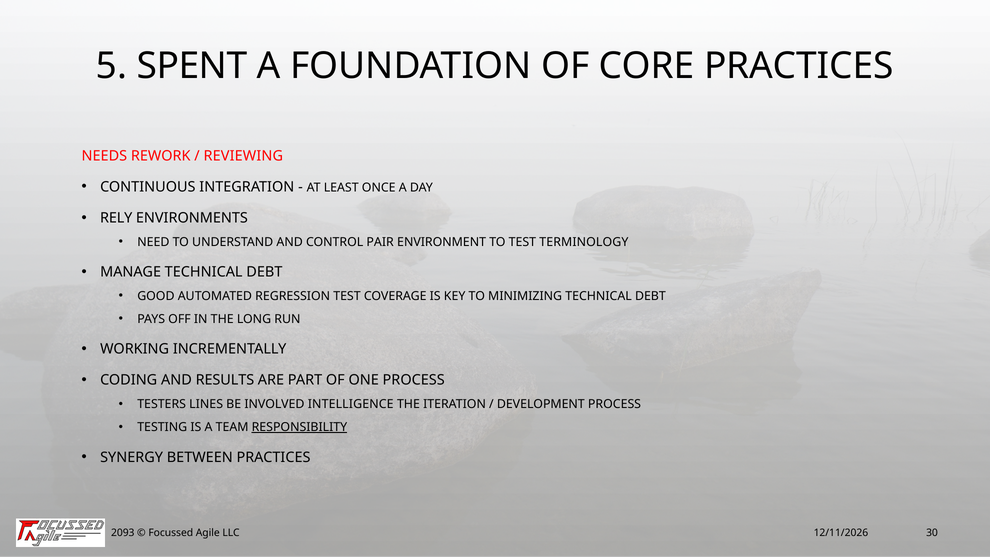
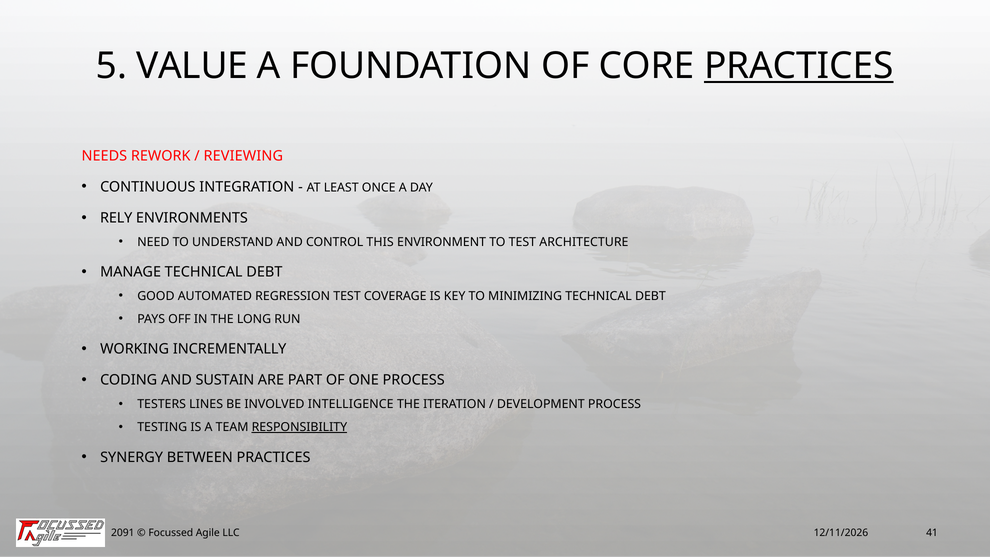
SPENT: SPENT -> VALUE
PRACTICES at (799, 66) underline: none -> present
PAIR: PAIR -> THIS
TERMINOLOGY: TERMINOLOGY -> ARCHITECTURE
RESULTS: RESULTS -> SUSTAIN
2093: 2093 -> 2091
30: 30 -> 41
